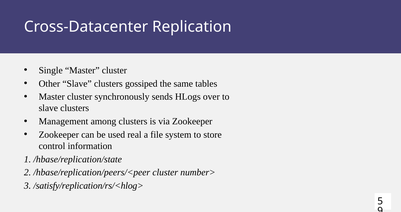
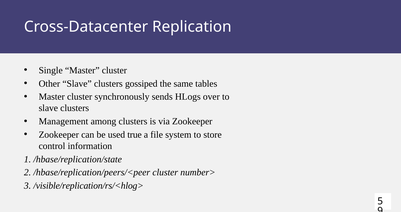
real: real -> true
/satisfy/replication/rs/<hlog>: /satisfy/replication/rs/<hlog> -> /visible/replication/rs/<hlog>
